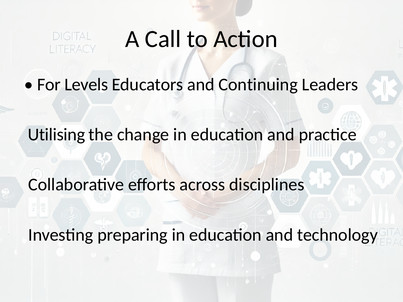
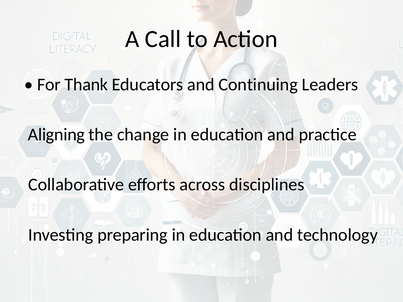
Levels: Levels -> Thank
Utilising: Utilising -> Aligning
